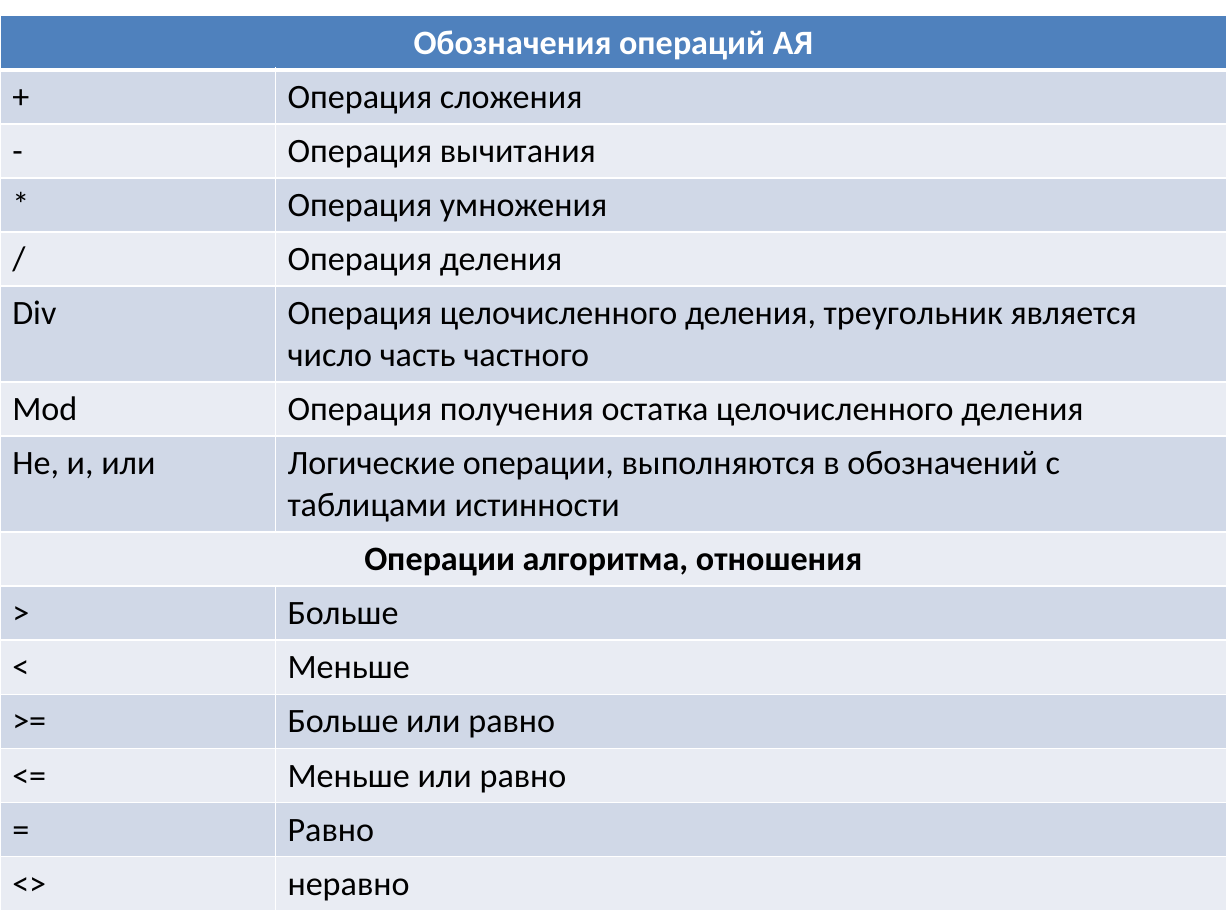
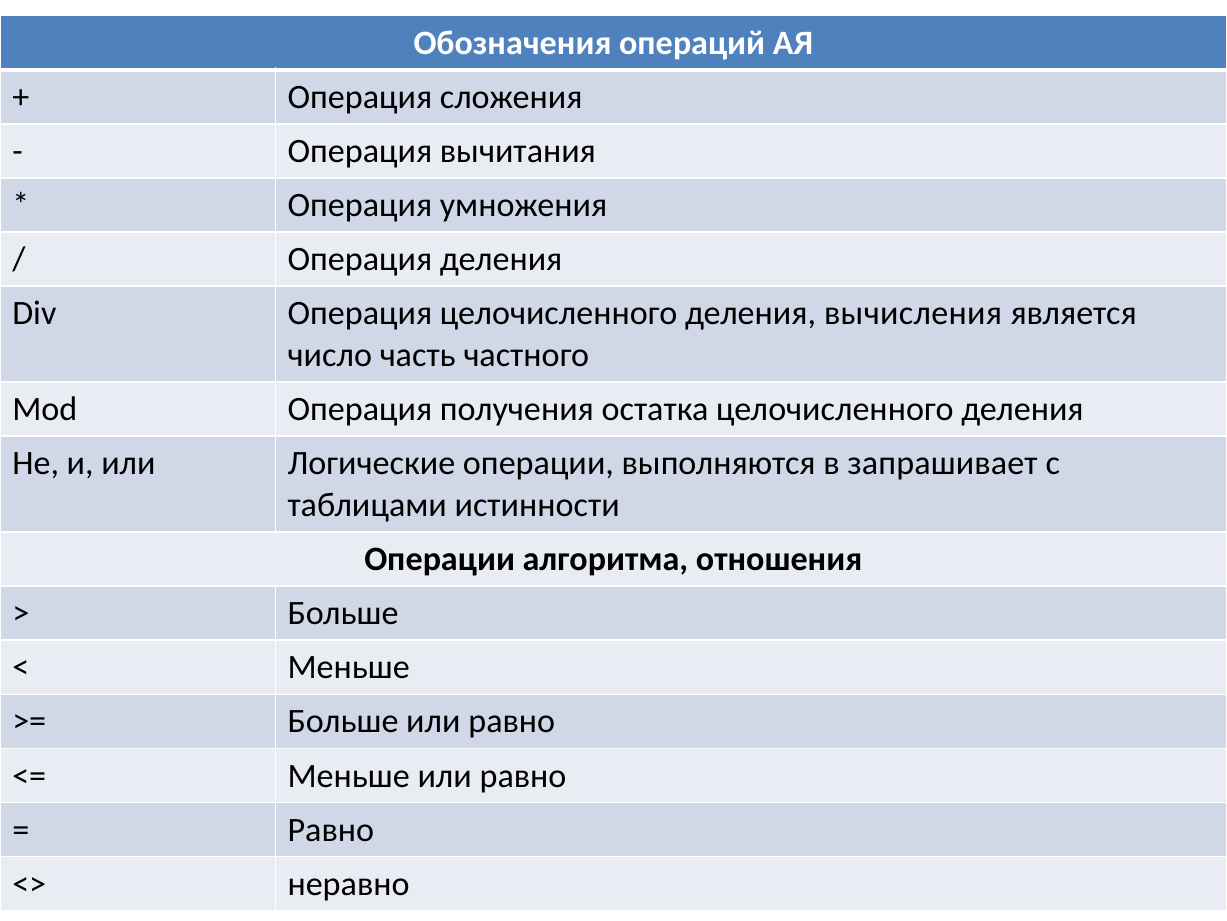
треугольник: треугольник -> вычисления
обозначений: обозначений -> запрашивает
